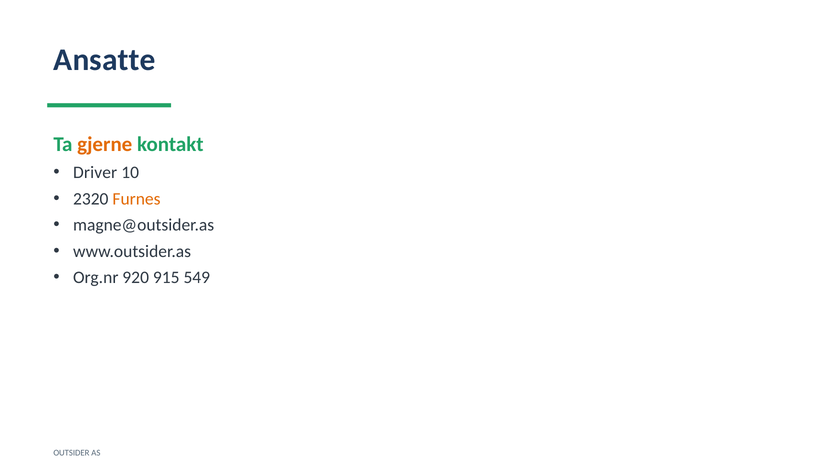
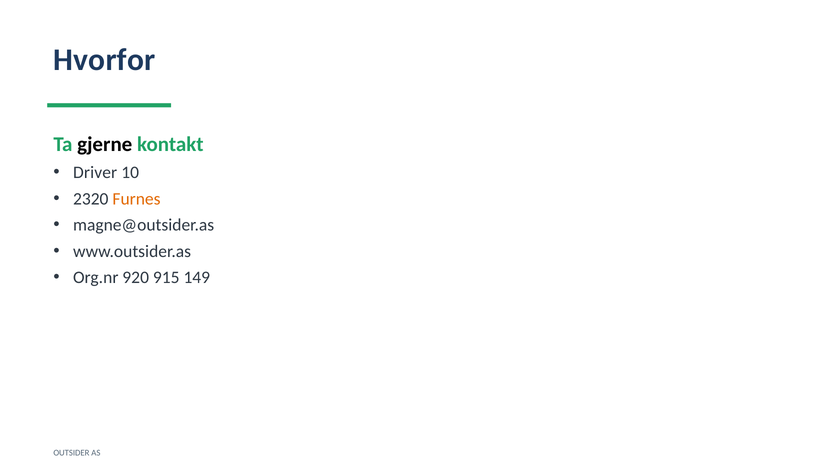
Ansatte: Ansatte -> Hvorfor
gjerne colour: orange -> black
549: 549 -> 149
